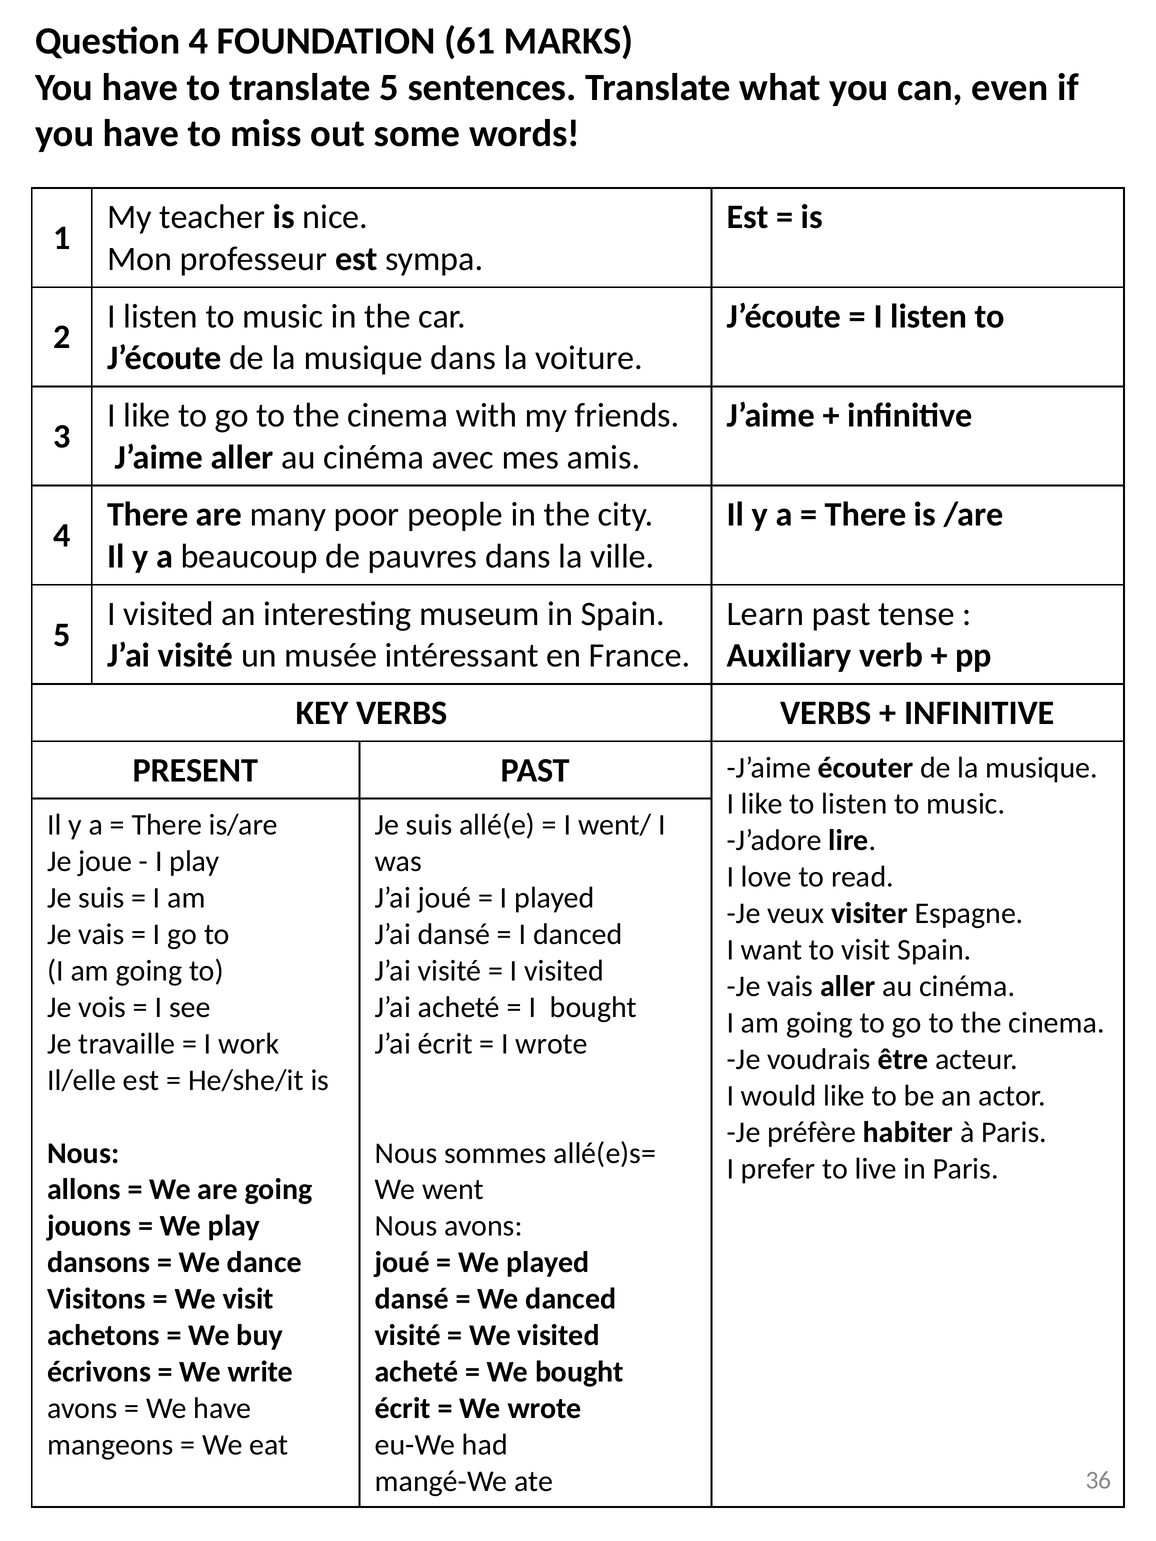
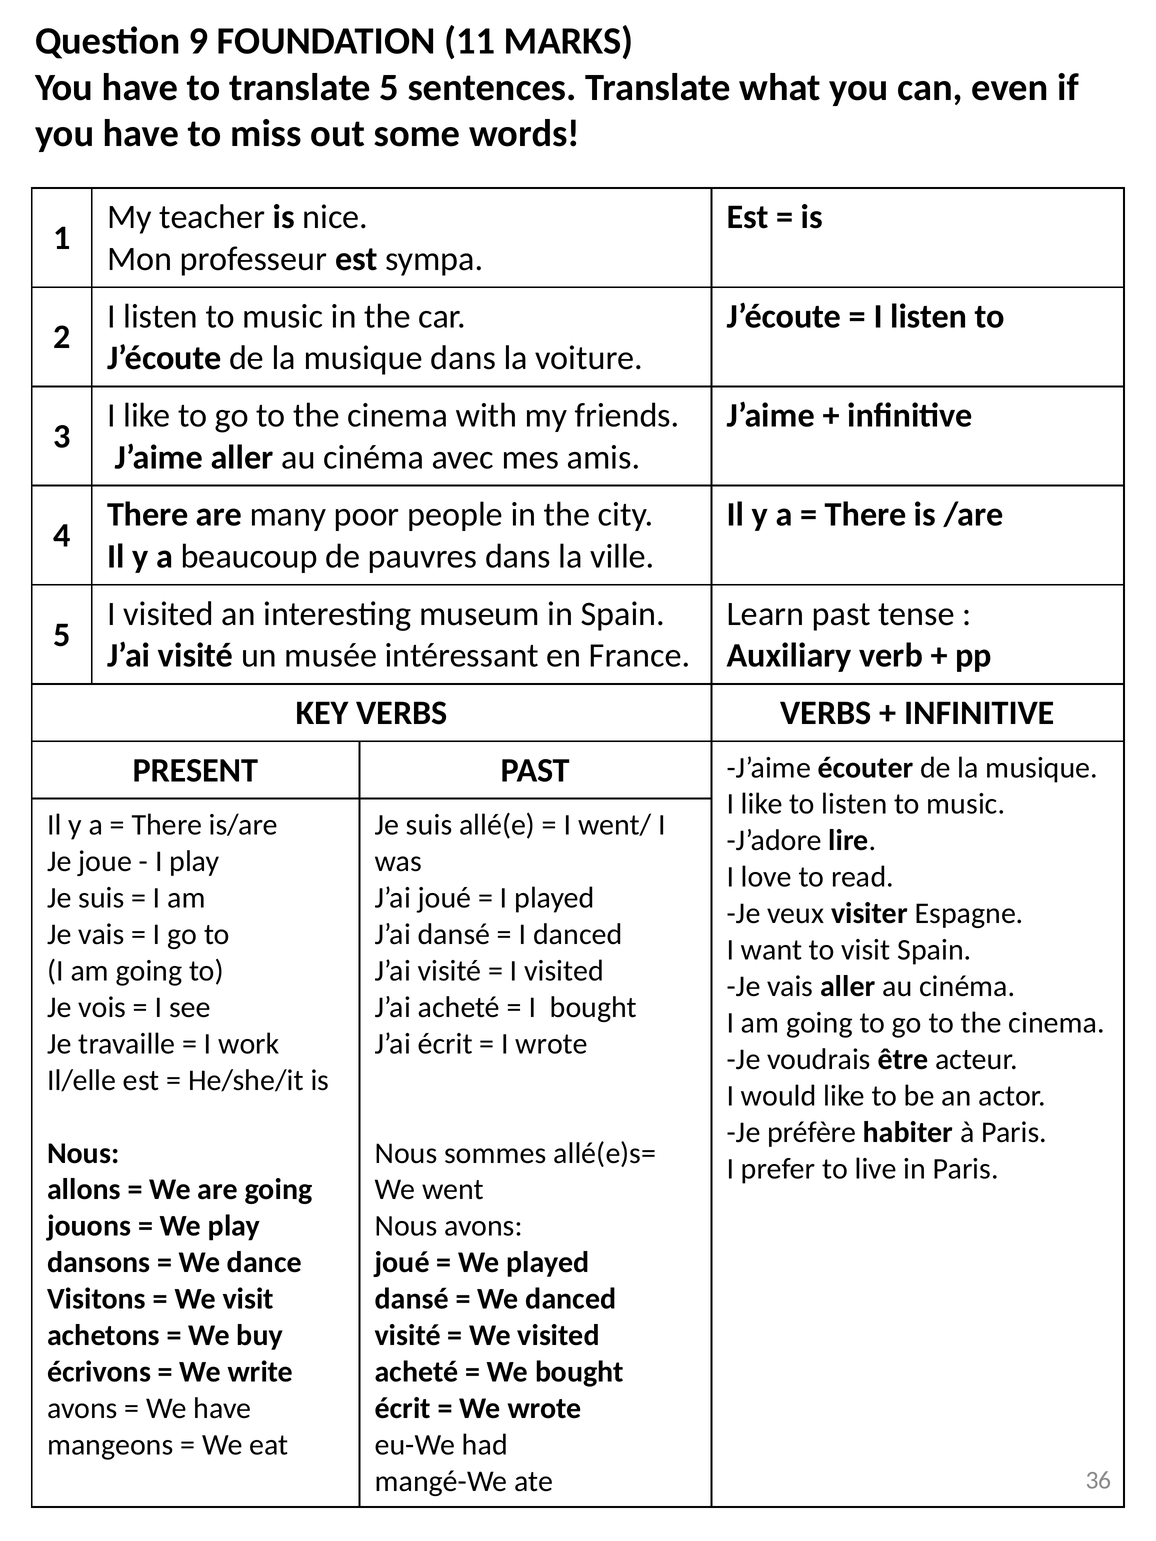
Question 4: 4 -> 9
61: 61 -> 11
